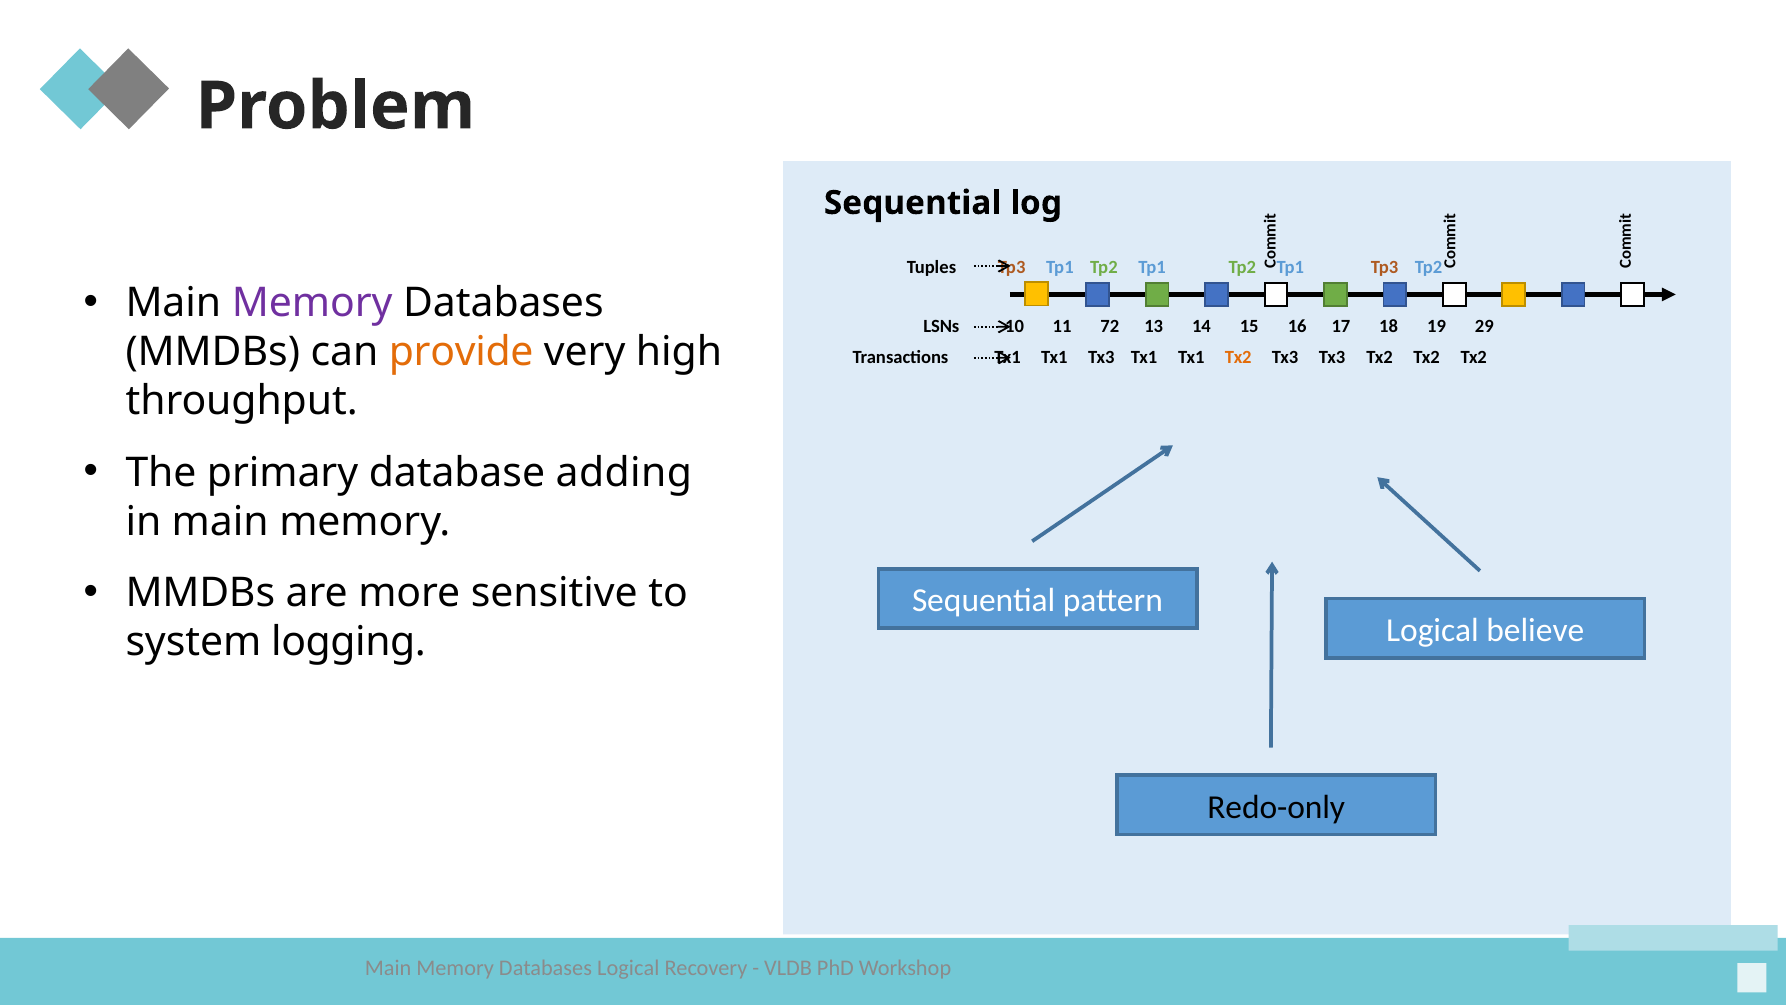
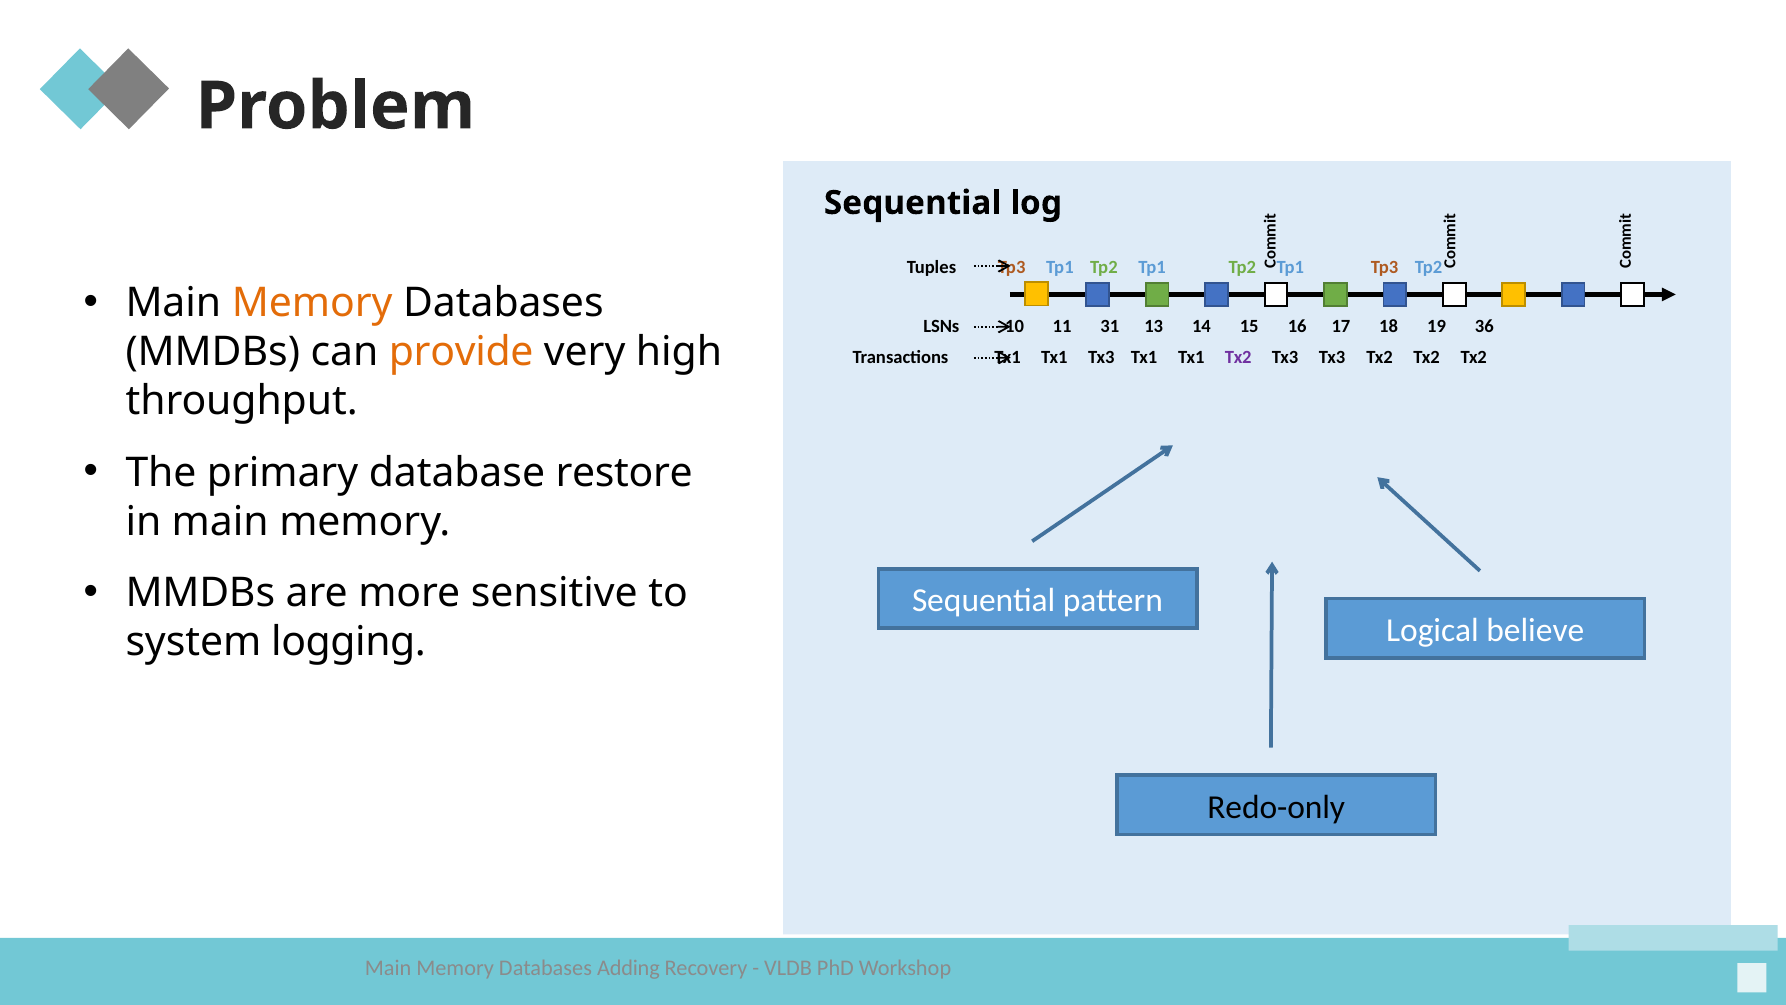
Memory at (312, 303) colour: purple -> orange
72: 72 -> 31
29: 29 -> 36
Tx2 at (1238, 357) colour: orange -> purple
adding: adding -> restore
Databases Logical: Logical -> Adding
